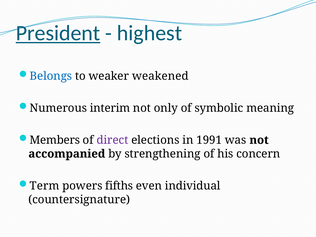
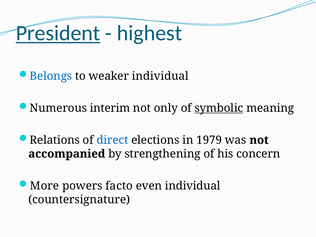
weaker weakened: weakened -> individual
symbolic underline: none -> present
Members: Members -> Relations
direct colour: purple -> blue
1991: 1991 -> 1979
Term: Term -> More
fifths: fifths -> facto
